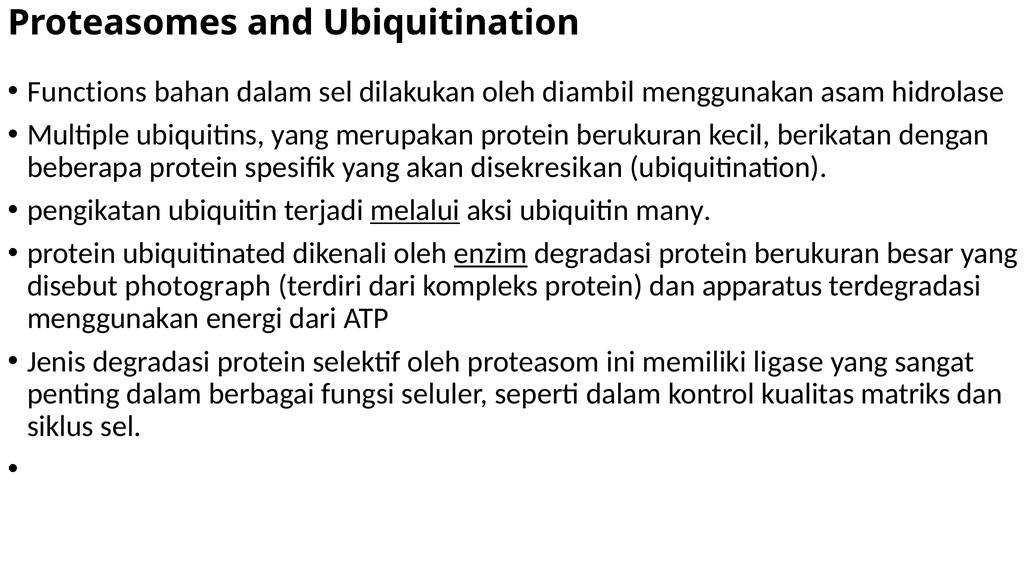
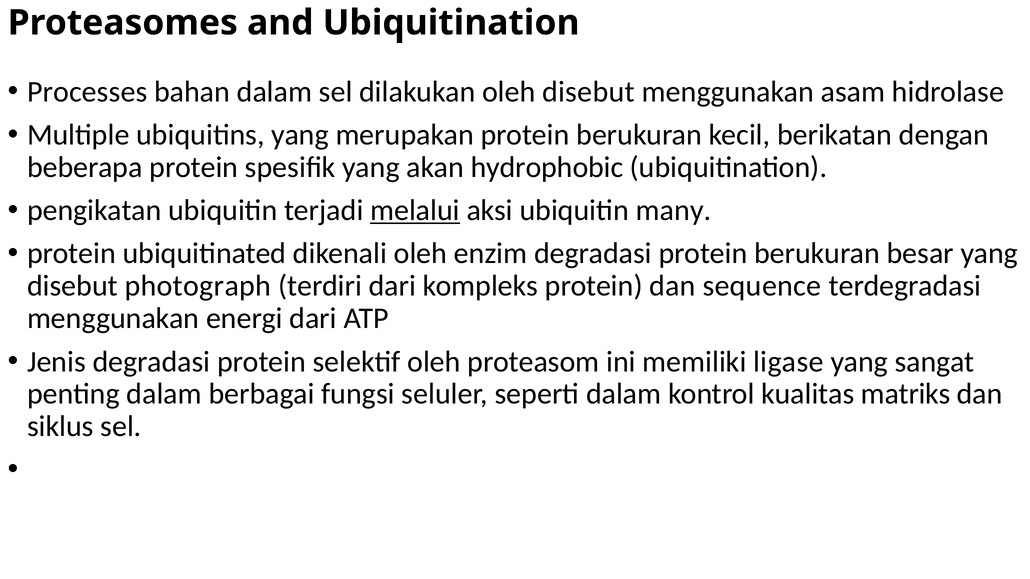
Functions: Functions -> Processes
oleh diambil: diambil -> disebut
disekresikan: disekresikan -> hydrophobic
enzim underline: present -> none
apparatus: apparatus -> sequence
